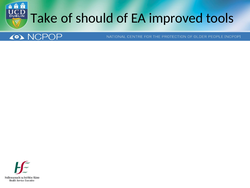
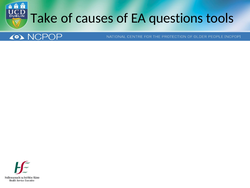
should: should -> causes
improved: improved -> questions
